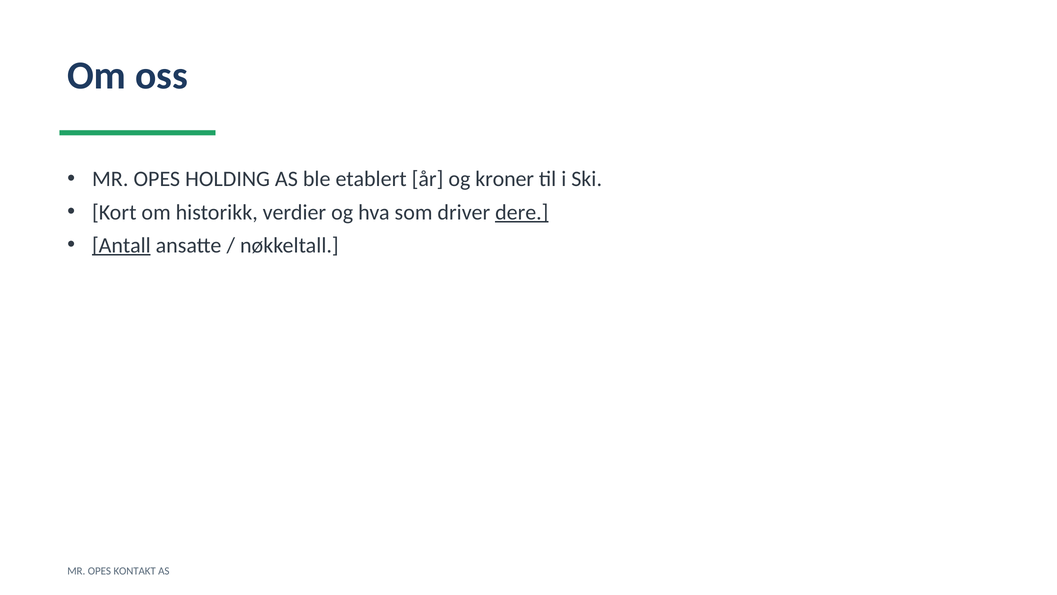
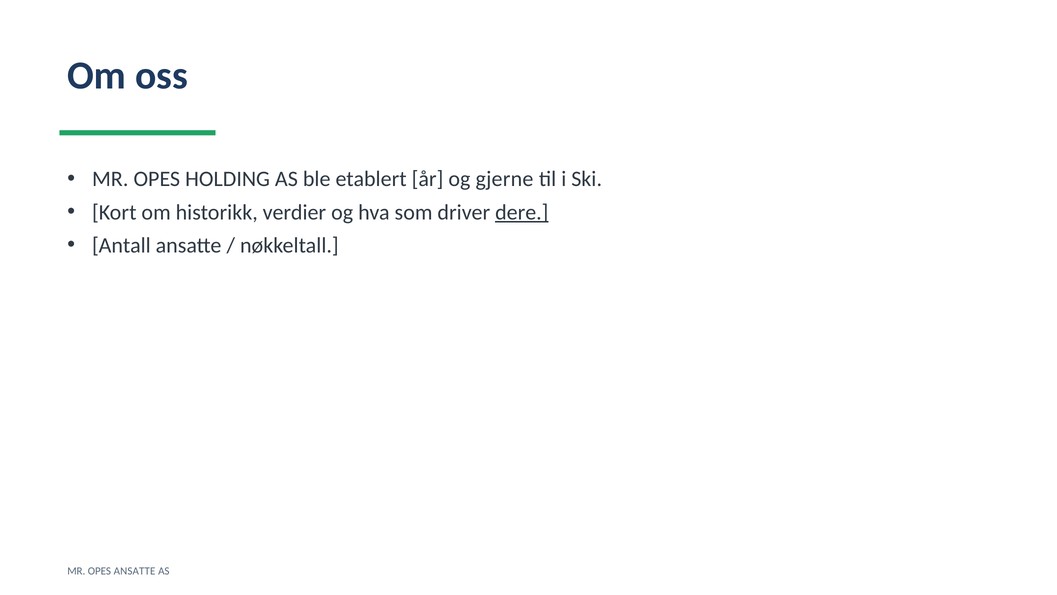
kroner: kroner -> gjerne
Antall underline: present -> none
OPES KONTAKT: KONTAKT -> ANSATTE
